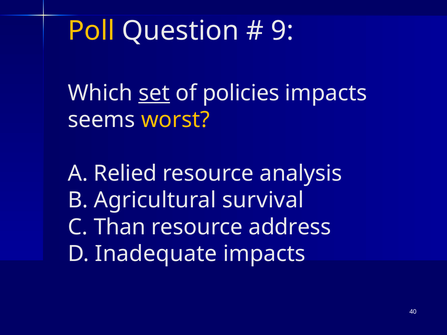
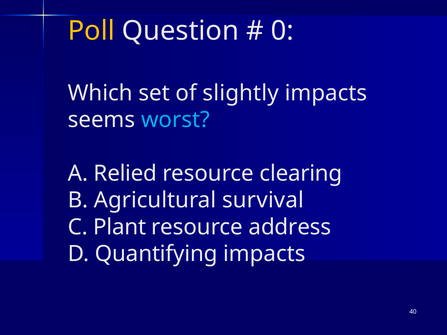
9: 9 -> 0
set underline: present -> none
policies: policies -> slightly
worst colour: yellow -> light blue
analysis: analysis -> clearing
Than: Than -> Plant
Inadequate: Inadequate -> Quantifying
